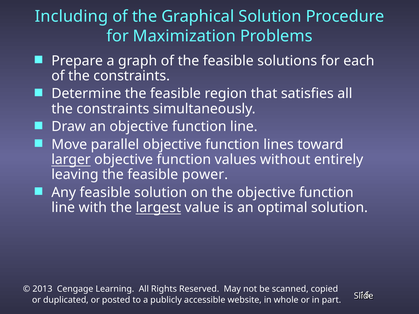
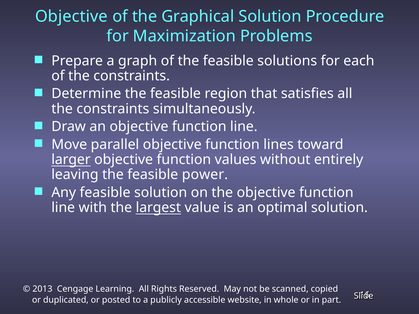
Including at (71, 17): Including -> Objective
